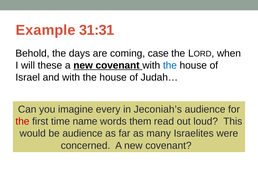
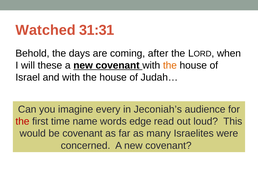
Example: Example -> Watched
case: case -> after
the at (170, 65) colour: blue -> orange
them: them -> edge
be audience: audience -> covenant
